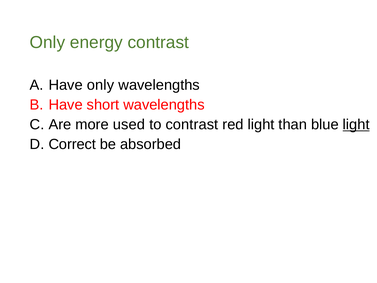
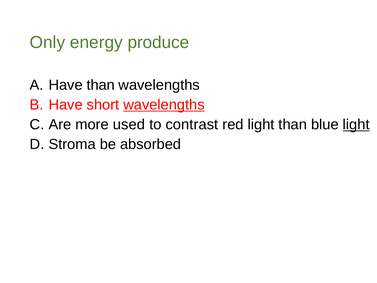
energy contrast: contrast -> produce
Have only: only -> than
wavelengths at (164, 105) underline: none -> present
Correct: Correct -> Stroma
